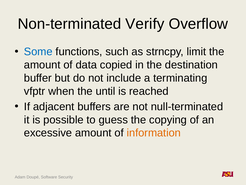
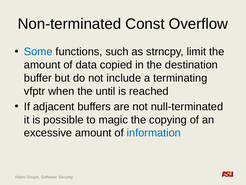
Verify: Verify -> Const
guess: guess -> magic
information colour: orange -> blue
